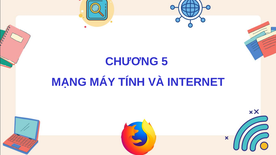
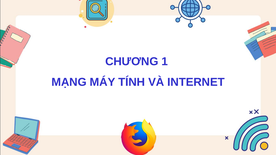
5: 5 -> 1
